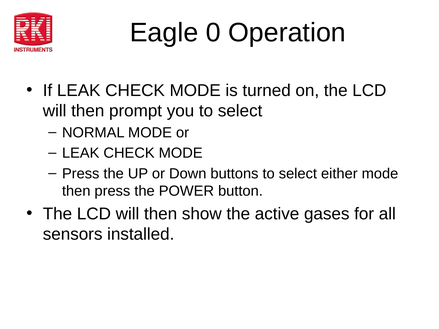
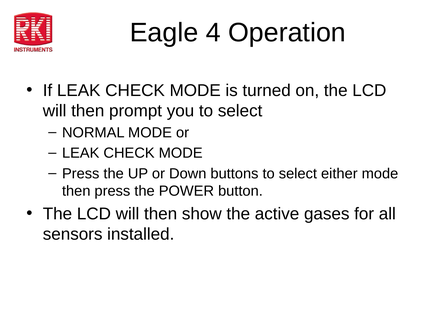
0: 0 -> 4
